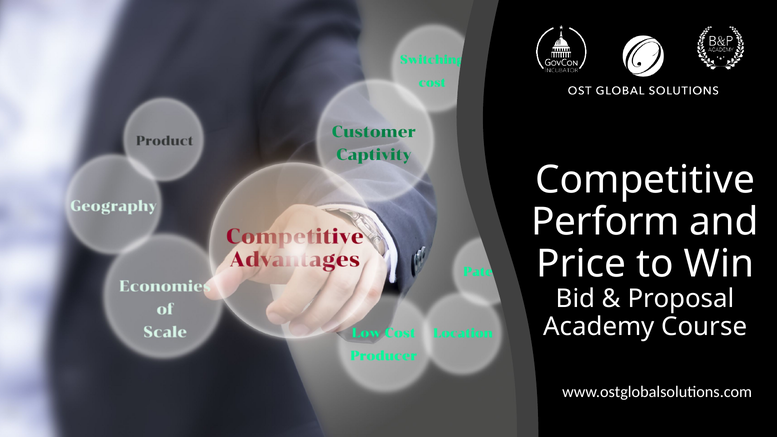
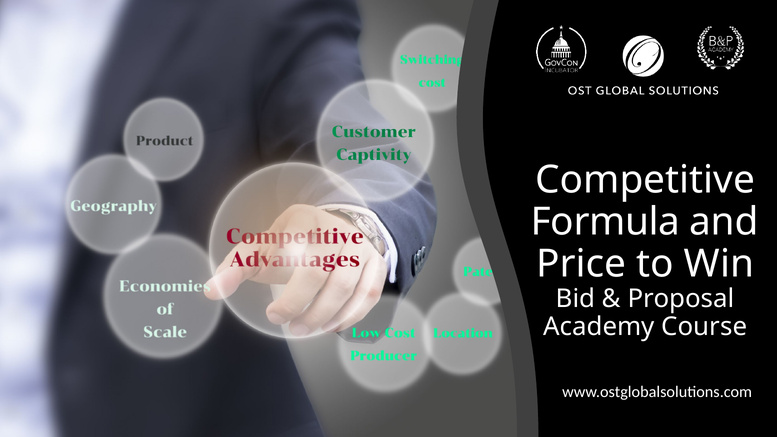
Perform: Perform -> Formula
